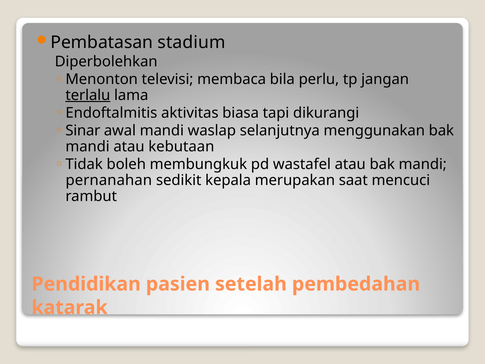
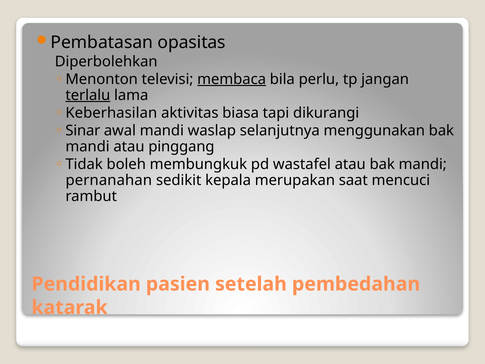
stadium: stadium -> opasitas
membaca underline: none -> present
Endoftalmitis: Endoftalmitis -> Keberhasilan
kebutaan: kebutaan -> pinggang
